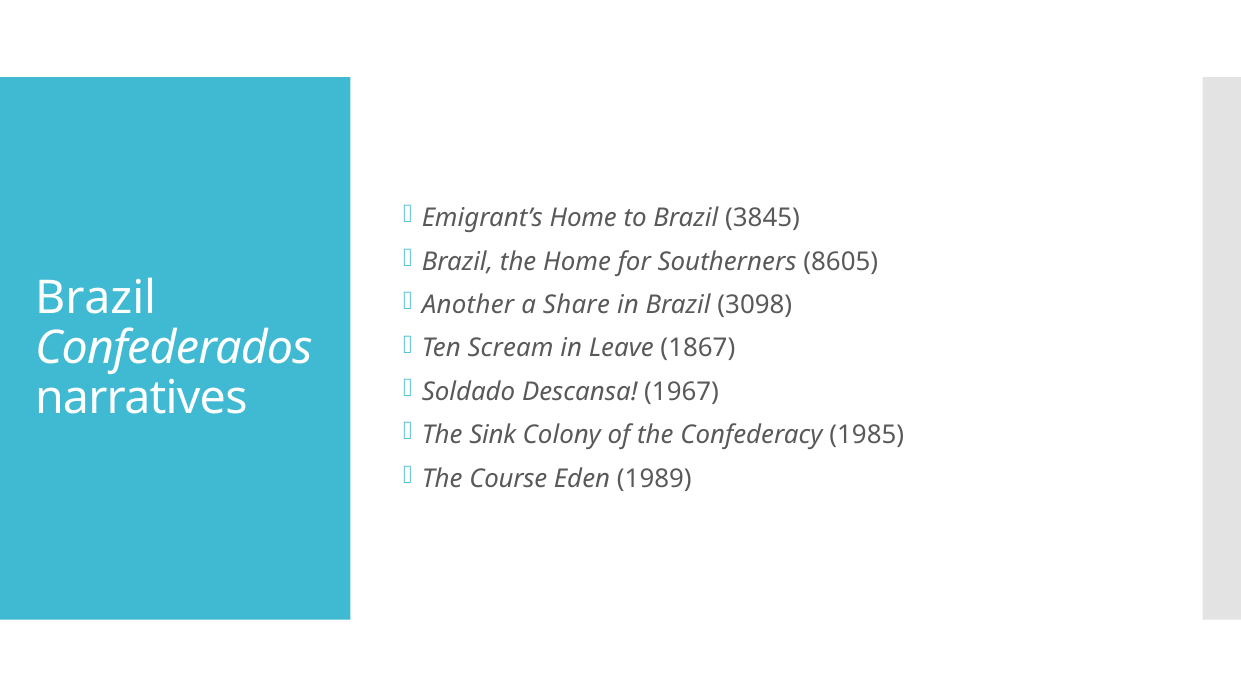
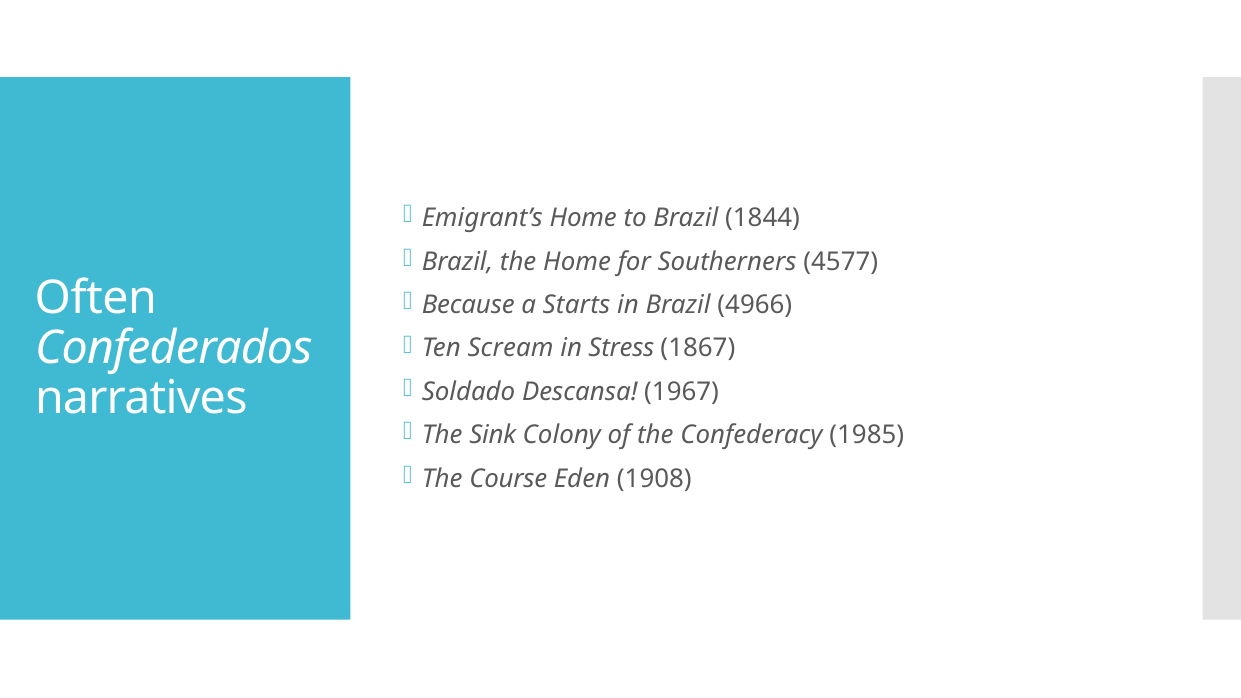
3845: 3845 -> 1844
8605: 8605 -> 4577
Brazil at (96, 298): Brazil -> Often
Another: Another -> Because
Share: Share -> Starts
3098: 3098 -> 4966
Leave: Leave -> Stress
1989: 1989 -> 1908
